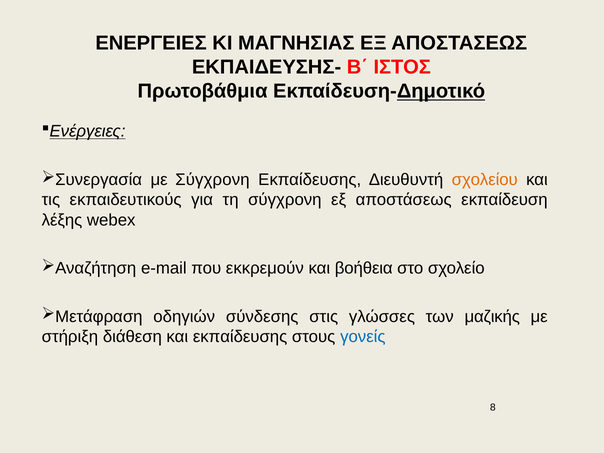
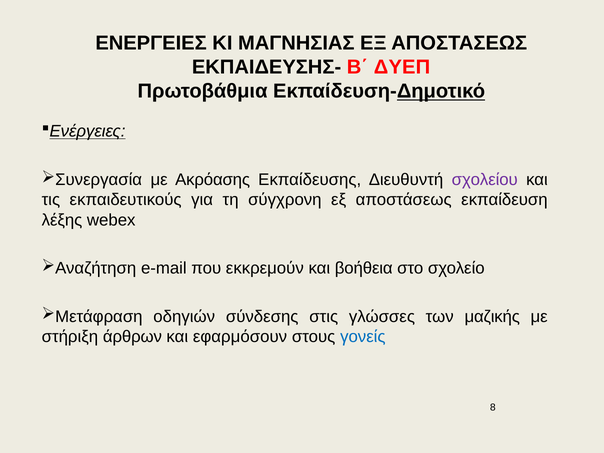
ΙΣΤΟΣ: ΙΣΤΟΣ -> ΔΥΕΠ
με Σύγχρονη: Σύγχρονη -> Ακρόασης
σχολείου colour: orange -> purple
διάθεση: διάθεση -> άρθρων
και εκπαίδευσης: εκπαίδευσης -> εφαρμόσουν
